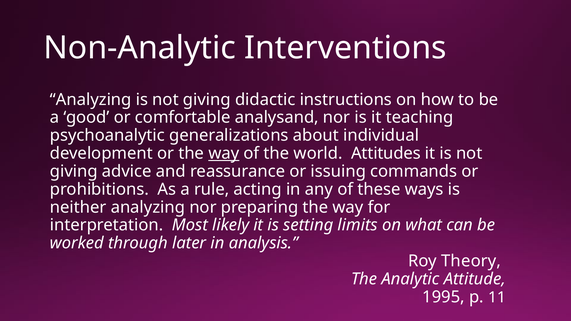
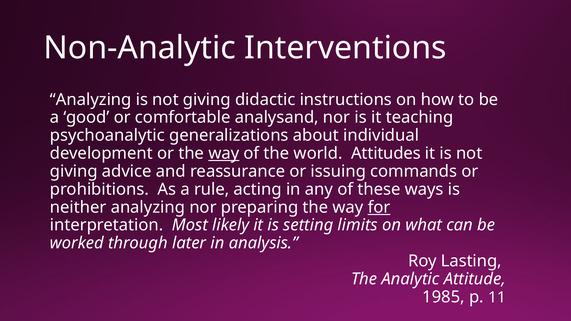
for underline: none -> present
Theory: Theory -> Lasting
1995: 1995 -> 1985
